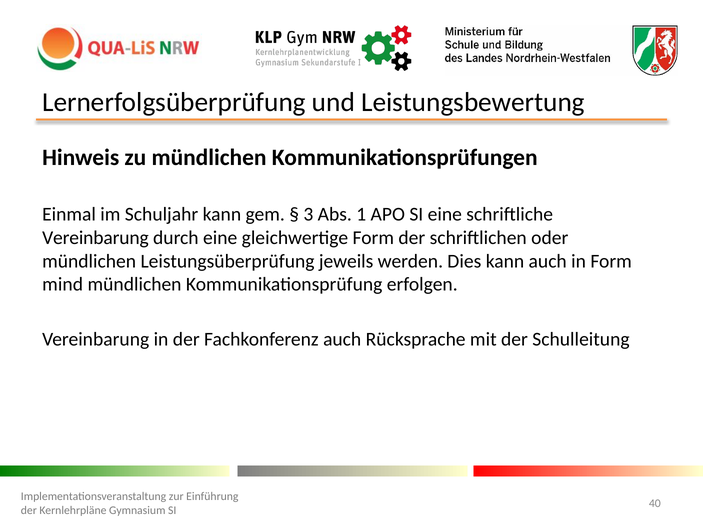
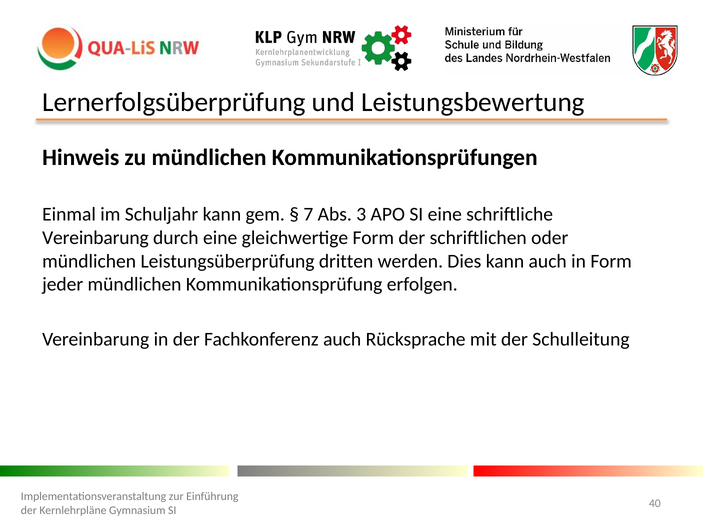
3: 3 -> 7
1: 1 -> 3
jeweils: jeweils -> dritten
mind: mind -> jeder
